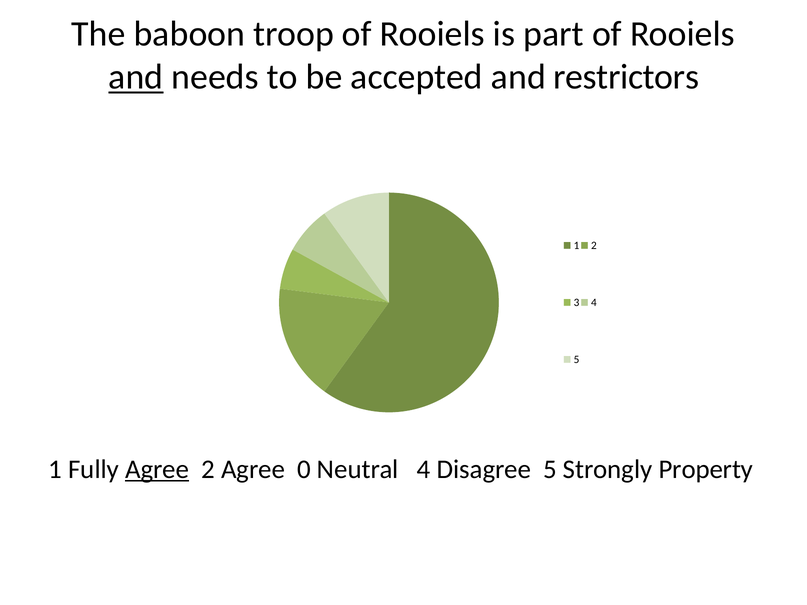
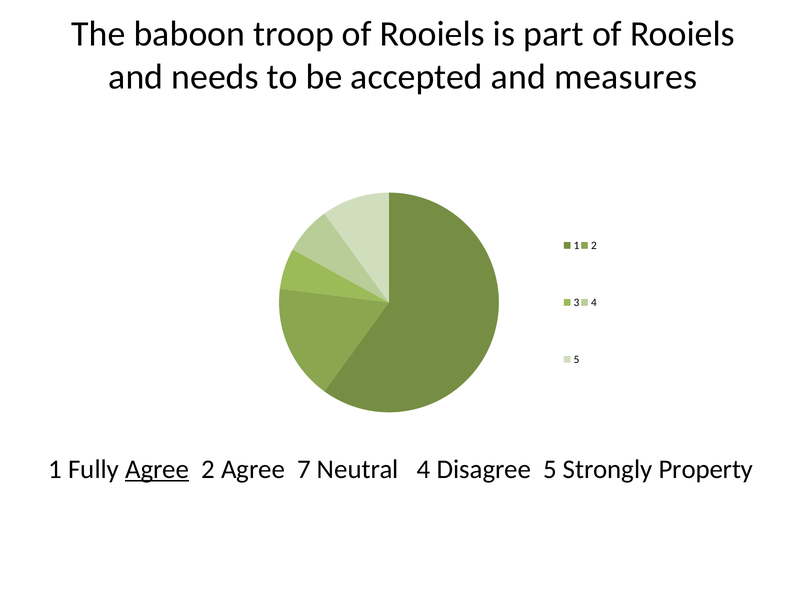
and at (136, 77) underline: present -> none
restrictors: restrictors -> measures
0: 0 -> 7
